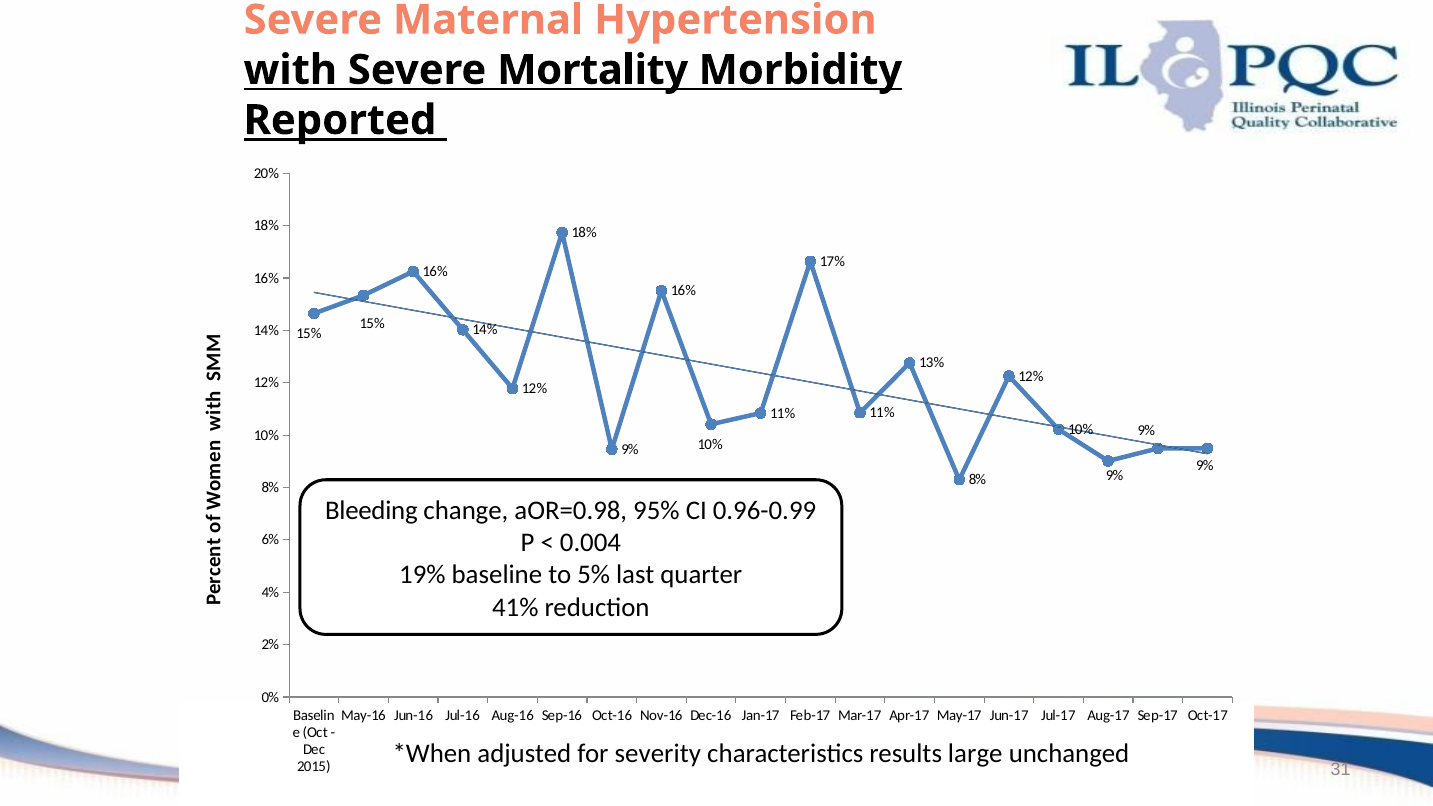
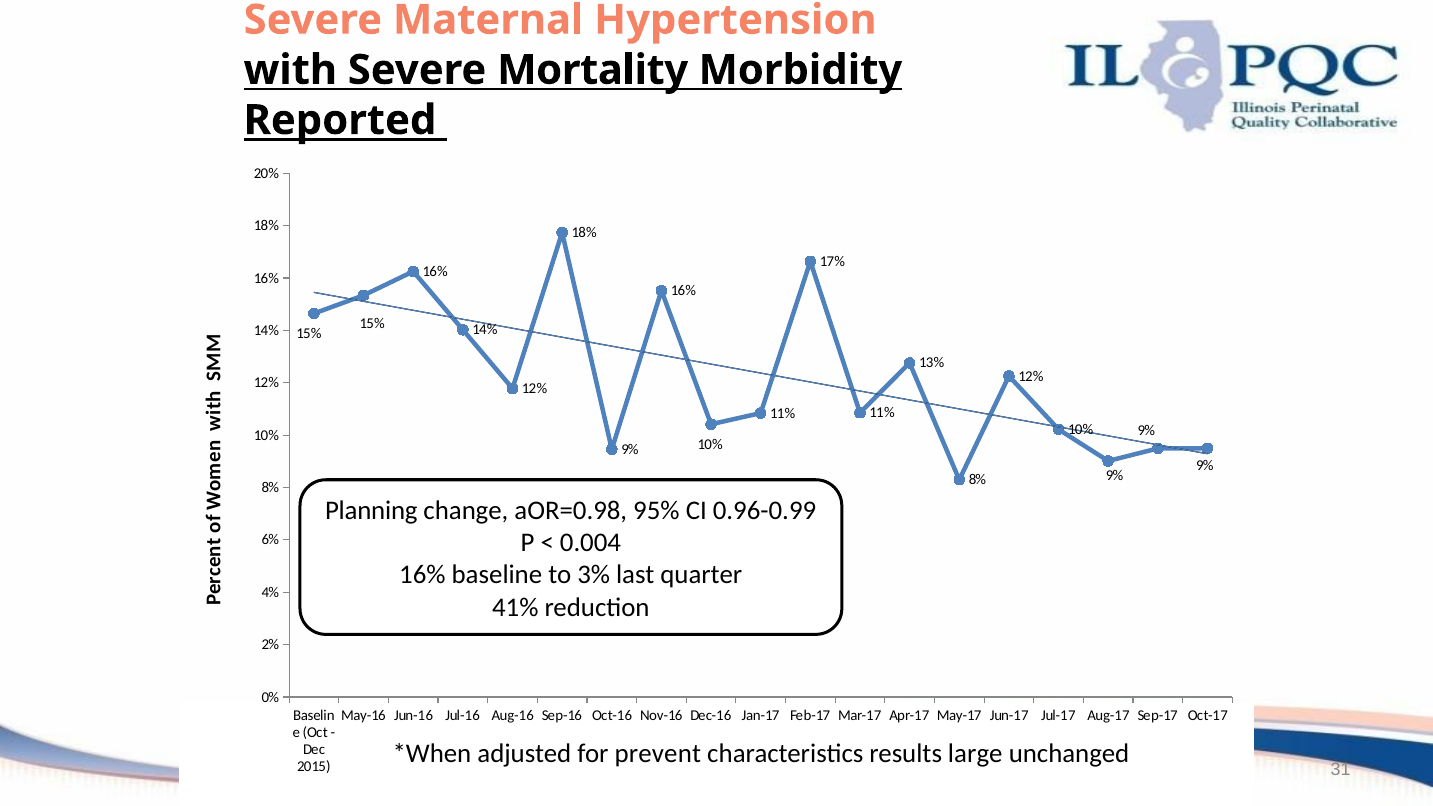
Bleeding: Bleeding -> Planning
19% at (422, 575): 19% -> 16%
5%: 5% -> 3%
severity: severity -> prevent
